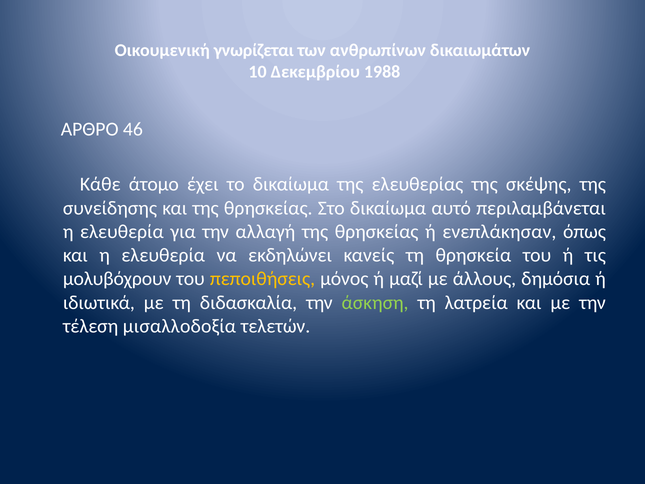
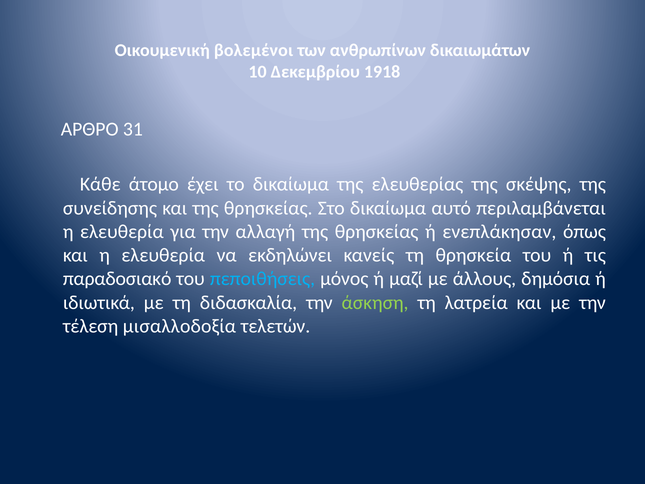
γνωρίζεται: γνωρίζεται -> βολεμένοι
1988: 1988 -> 1918
46: 46 -> 31
μολυβόχρουν: μολυβόχρουν -> παραδοσιακό
πεποιθήσεις colour: yellow -> light blue
